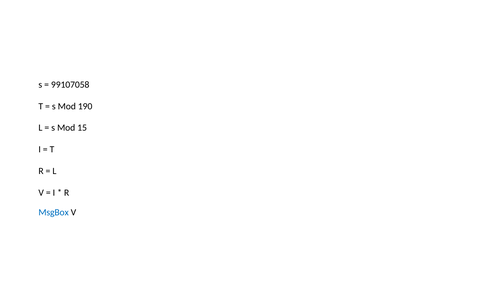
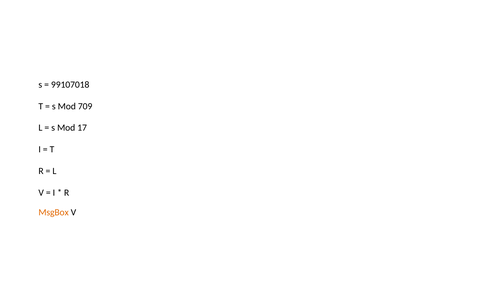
99107058: 99107058 -> 99107018
190: 190 -> 709
15: 15 -> 17
MsgBox colour: blue -> orange
